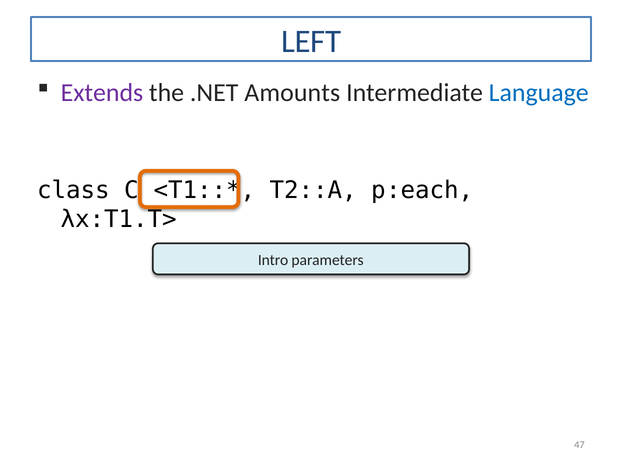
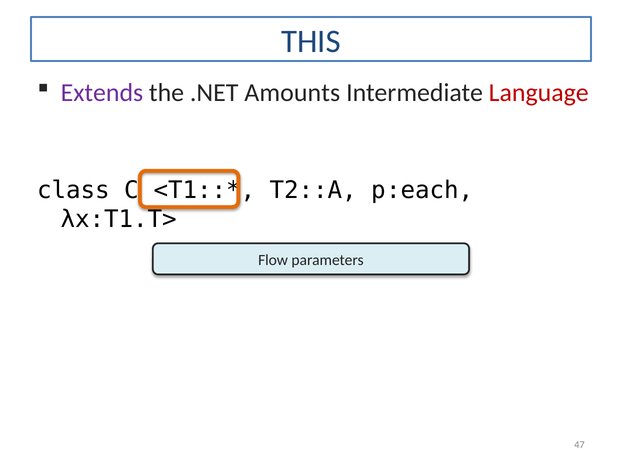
LEFT: LEFT -> THIS
Language colour: blue -> red
Intro: Intro -> Flow
